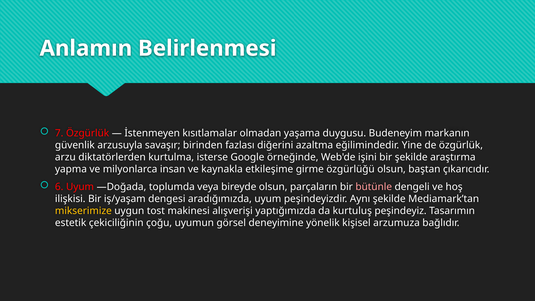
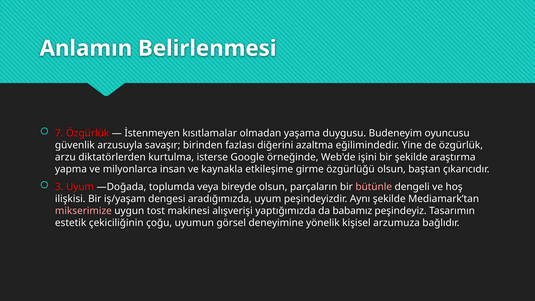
markanın: markanın -> oyuncusu
6: 6 -> 3
mikserimize colour: yellow -> pink
kurtuluş: kurtuluş -> babamız
